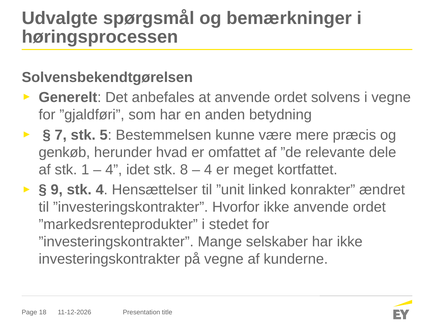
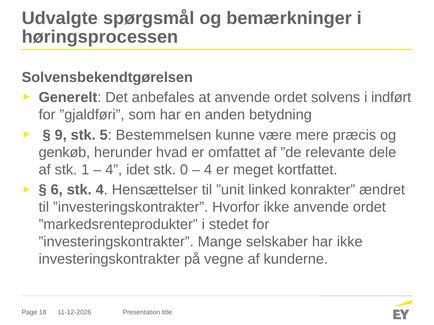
i vegne: vegne -> indført
7: 7 -> 9
8: 8 -> 0
9: 9 -> 6
